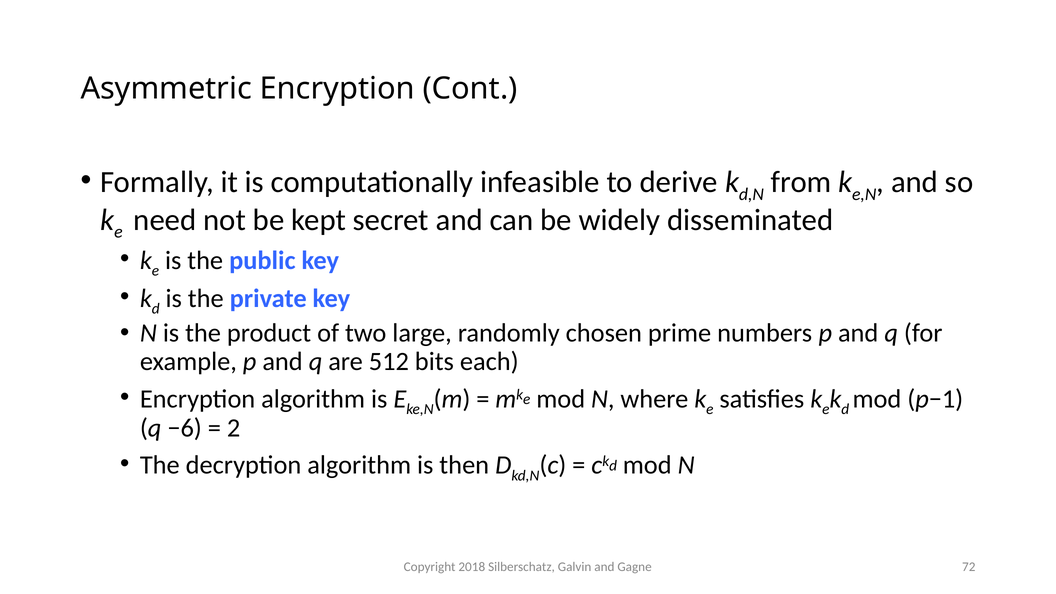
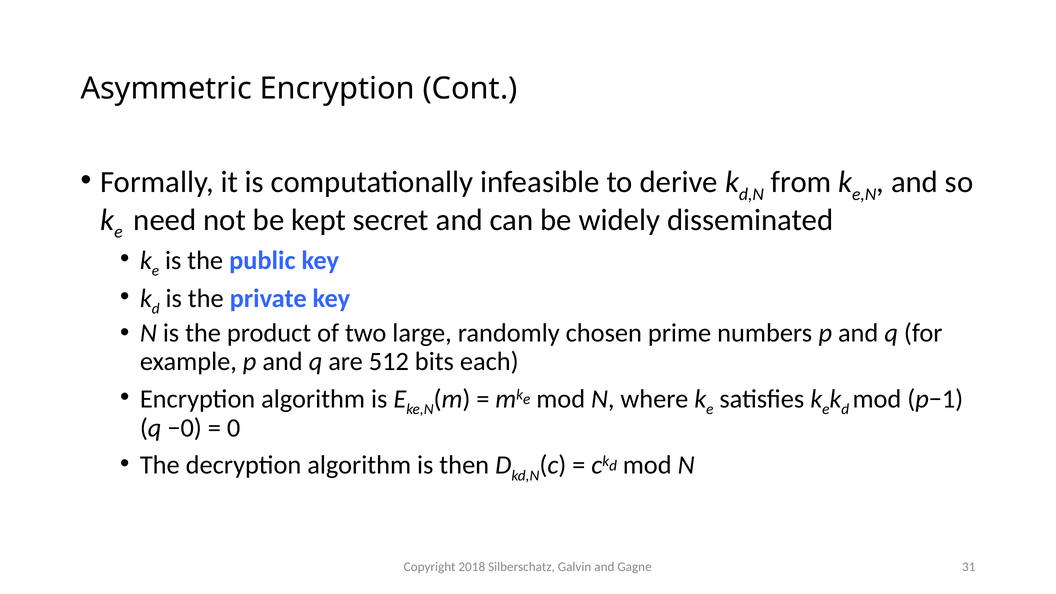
−6: −6 -> −0
2: 2 -> 0
72: 72 -> 31
